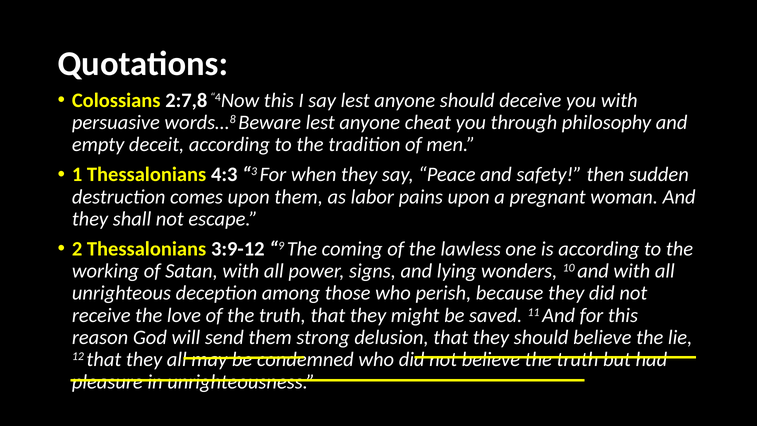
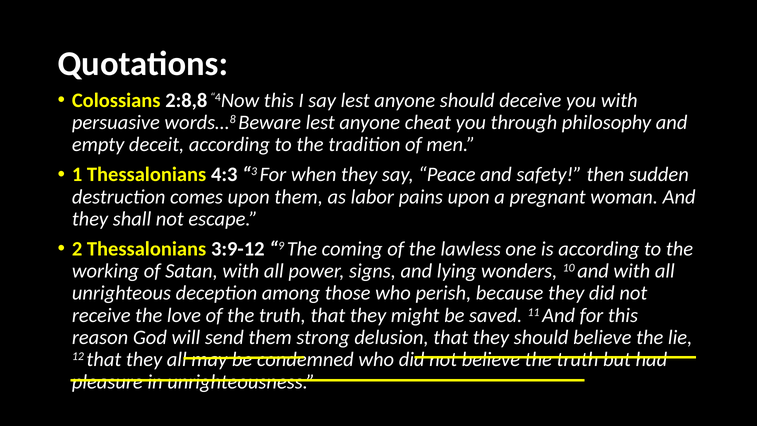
2:7,8: 2:7,8 -> 2:8,8
